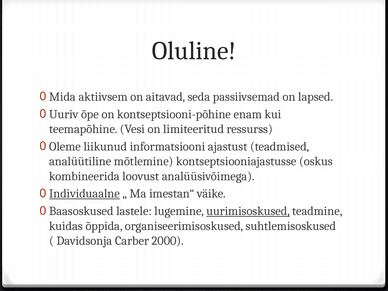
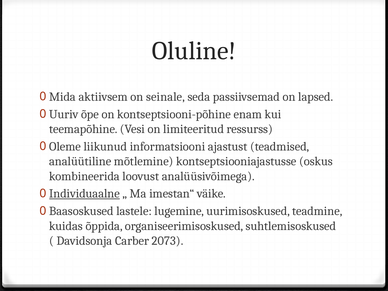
aitavad: aitavad -> seinale
uurimisoskused underline: present -> none
2000: 2000 -> 2073
